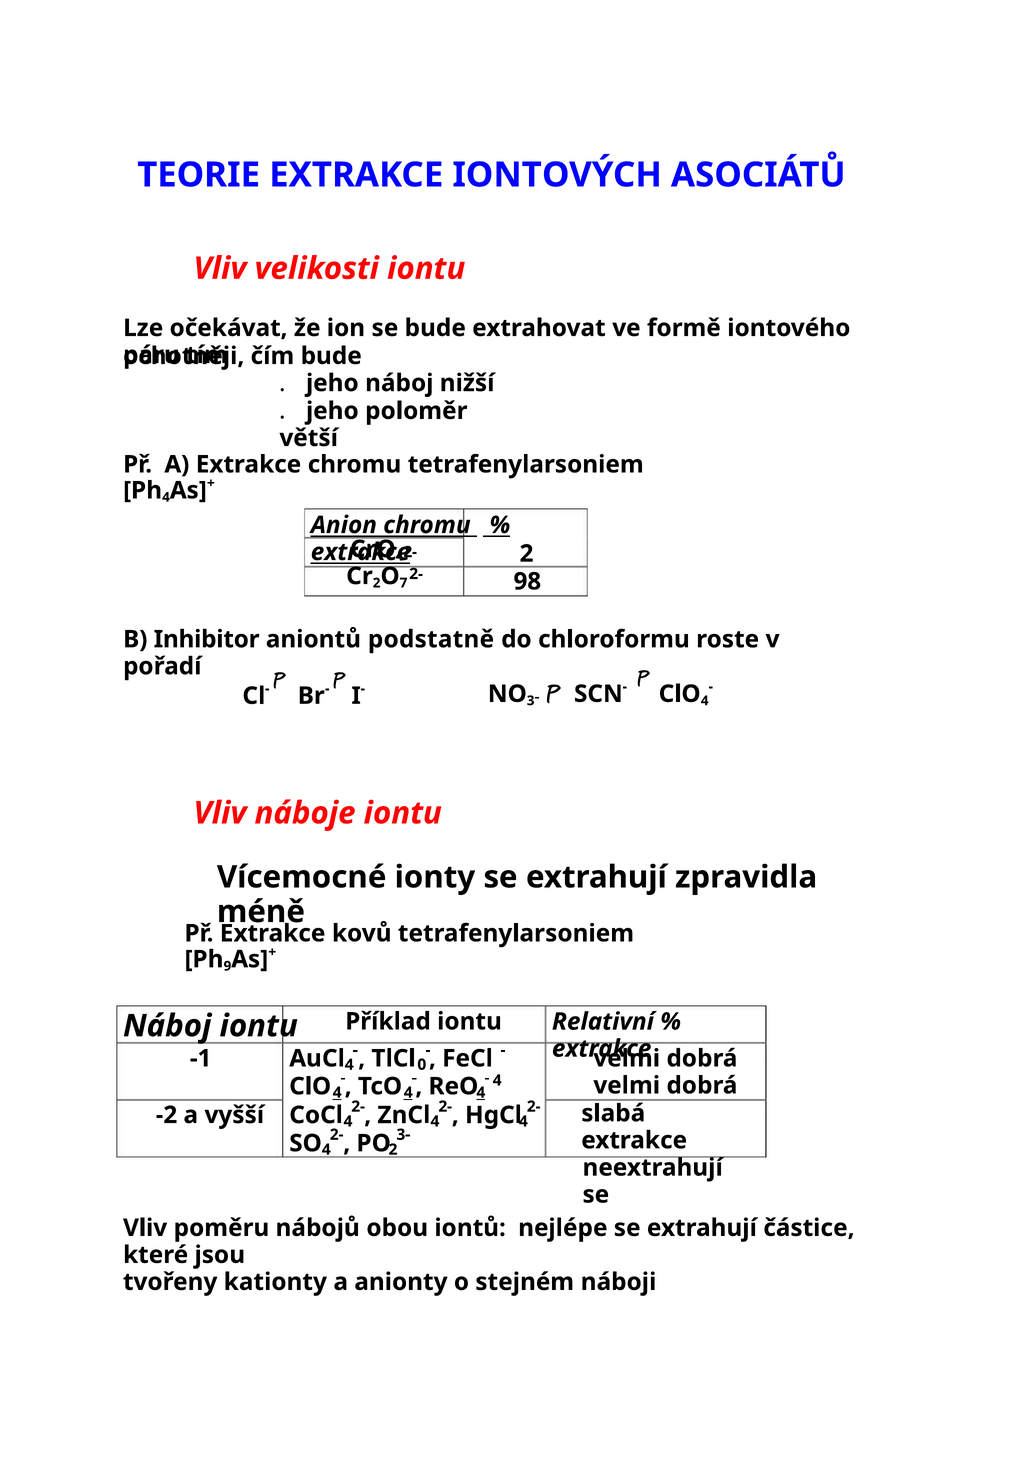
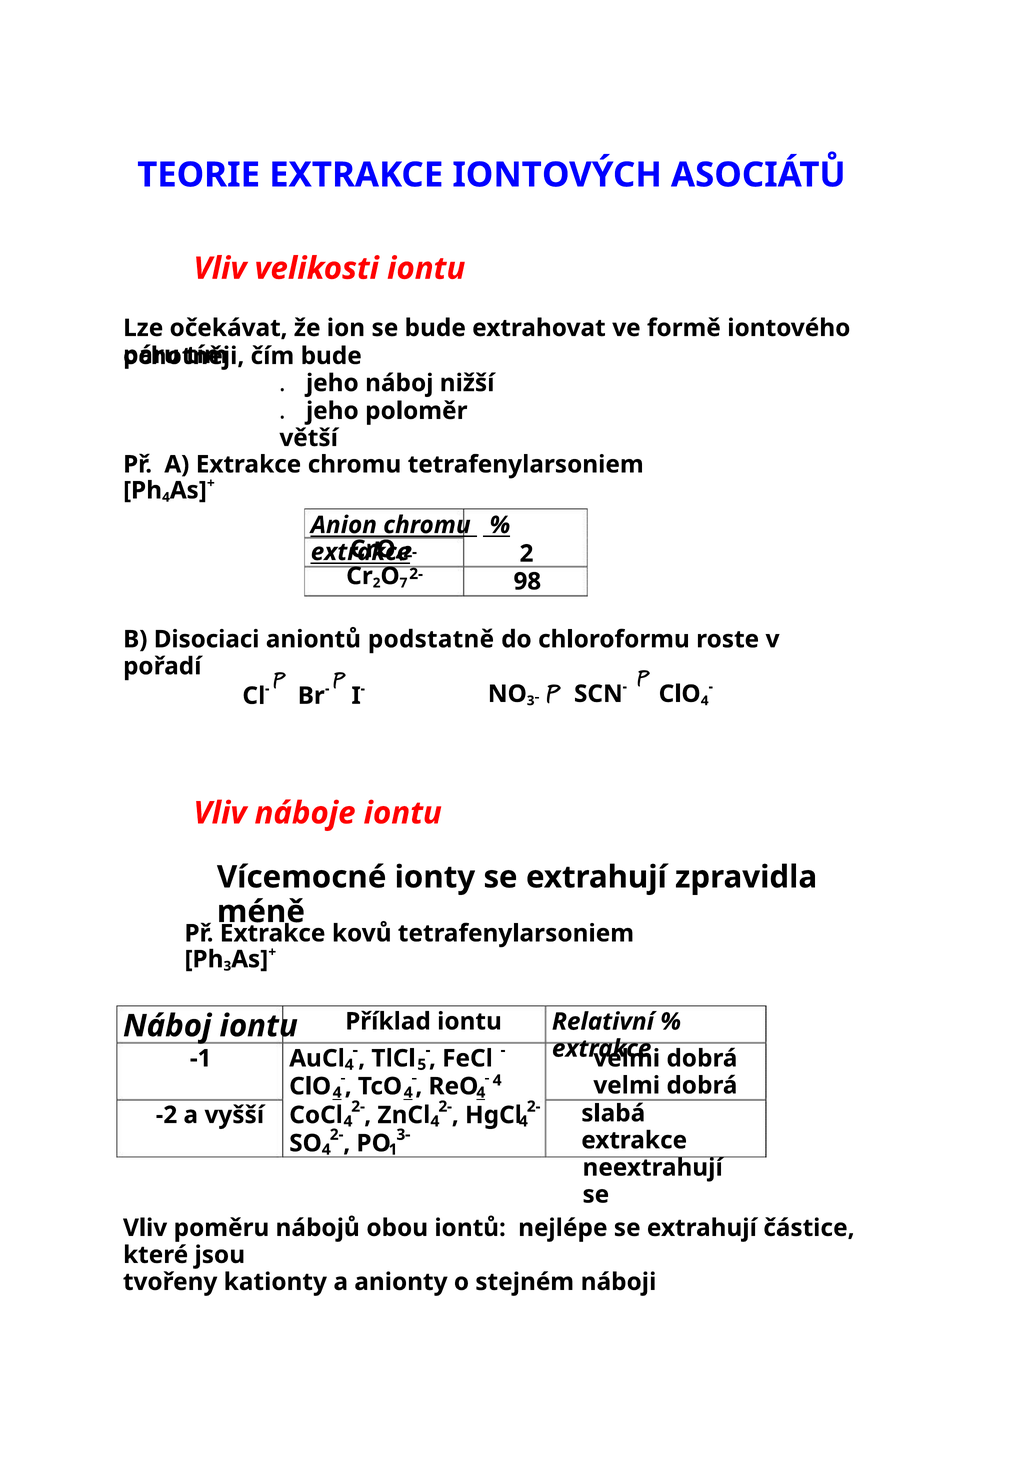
Inhibitor: Inhibitor -> Disociaci
9 at (227, 966): 9 -> 3
0: 0 -> 5
4 2: 2 -> 1
